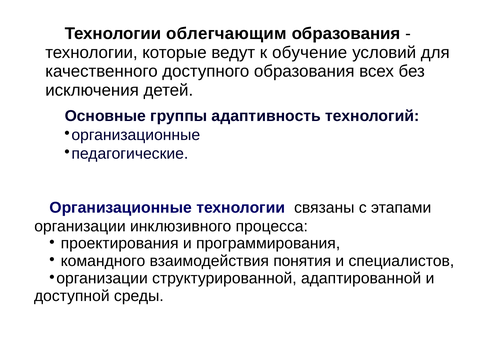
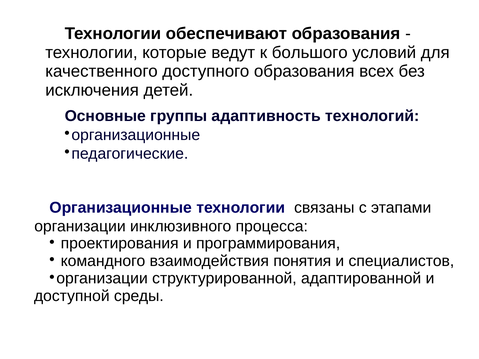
облегчающим: облегчающим -> обеспечивают
обучение: обучение -> большого
